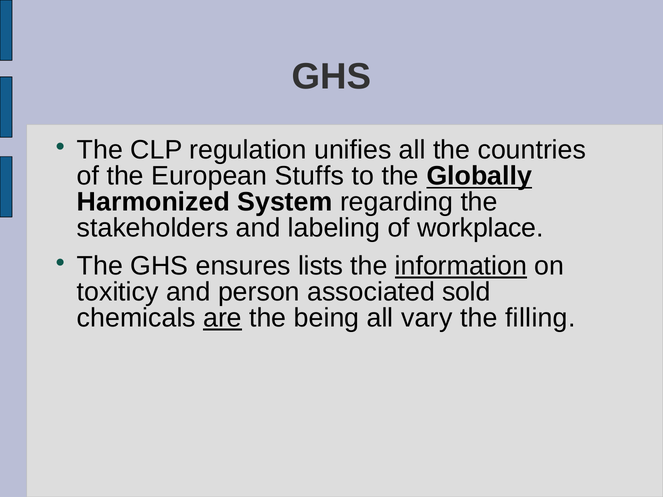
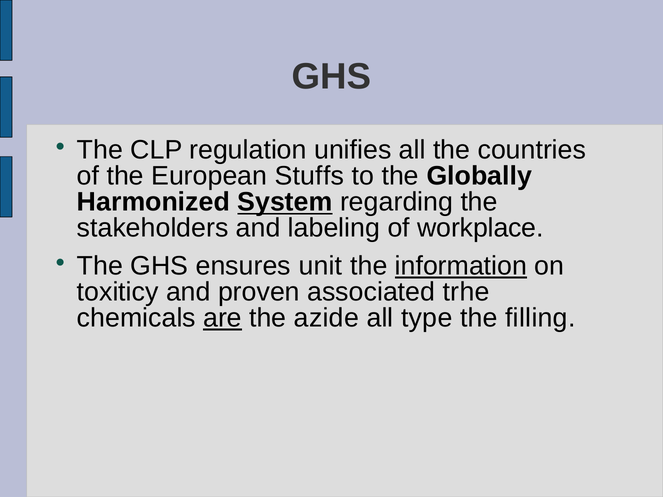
Globally underline: present -> none
System underline: none -> present
lists: lists -> unit
person: person -> proven
sold: sold -> trhe
being: being -> azide
vary: vary -> type
